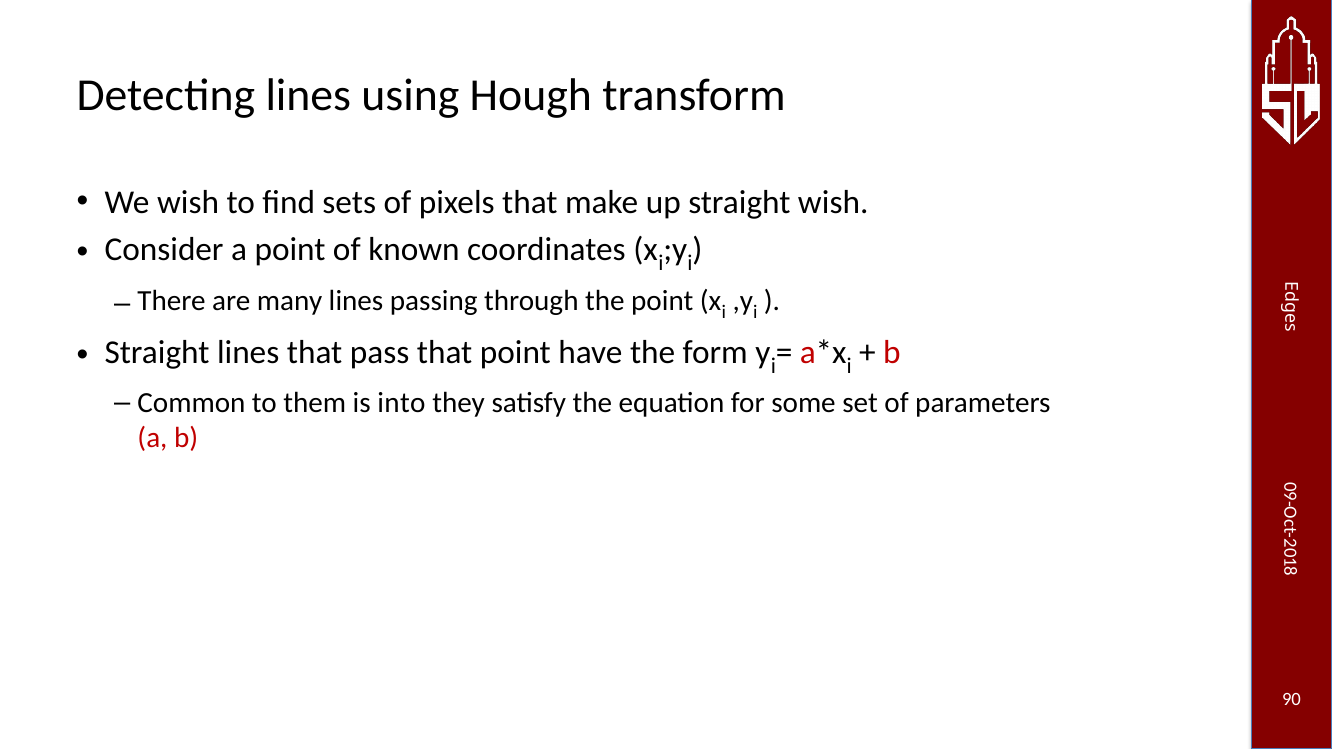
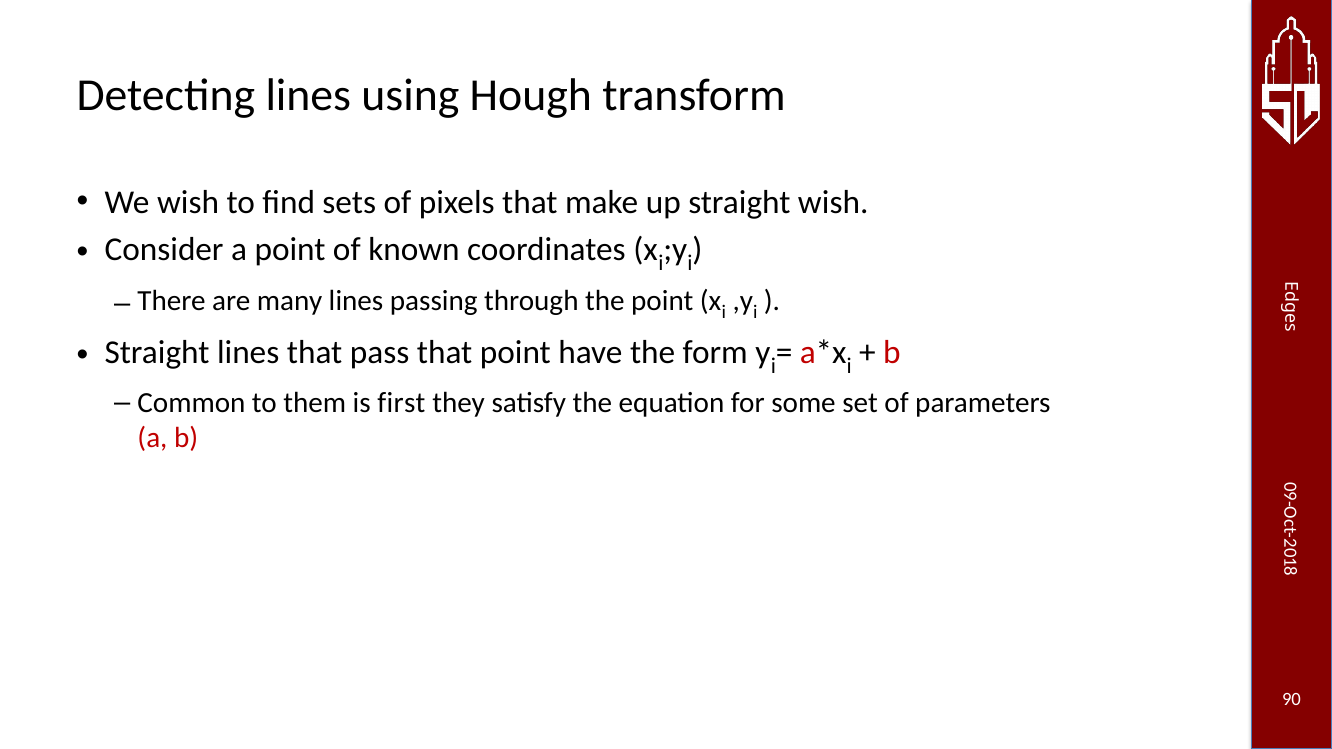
into: into -> first
